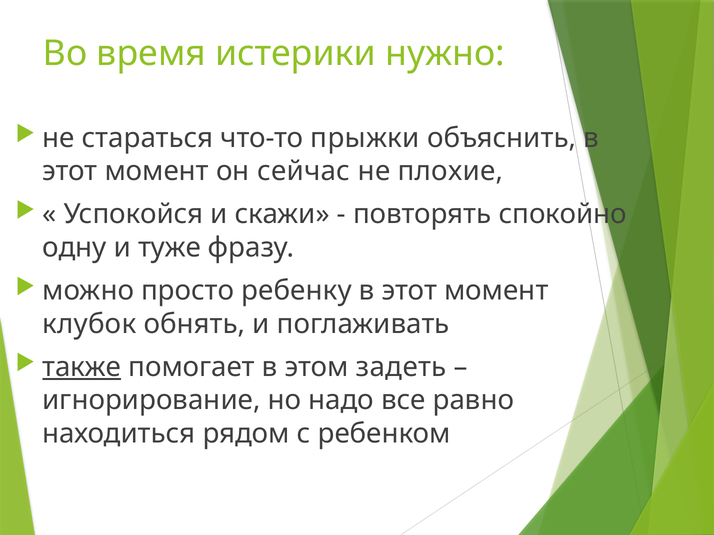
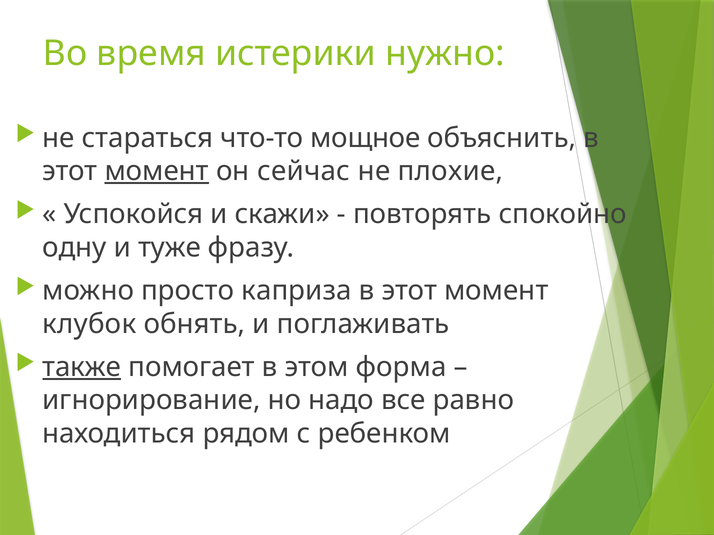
прыжки: прыжки -> мощное
момент at (157, 171) underline: none -> present
ребенку: ребенку -> каприза
задеть: задеть -> форма
